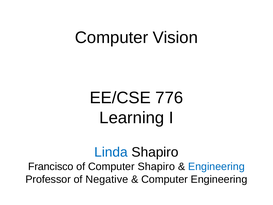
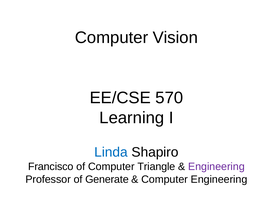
776: 776 -> 570
Computer Shapiro: Shapiro -> Triangle
Engineering at (216, 166) colour: blue -> purple
Negative: Negative -> Generate
